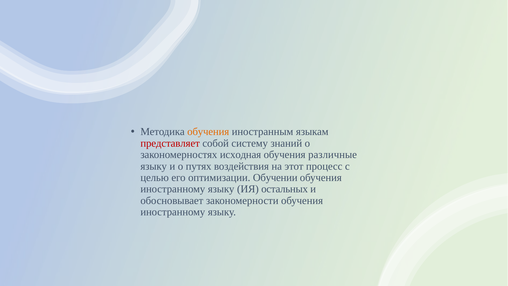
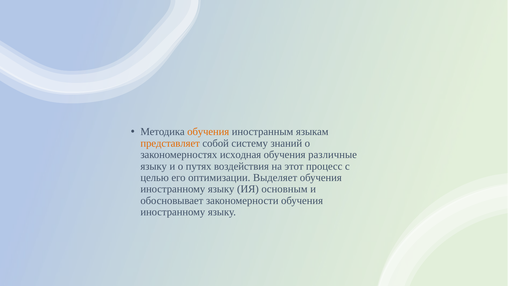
представляет colour: red -> orange
Обучении: Обучении -> Выделяет
остальных: остальных -> основным
